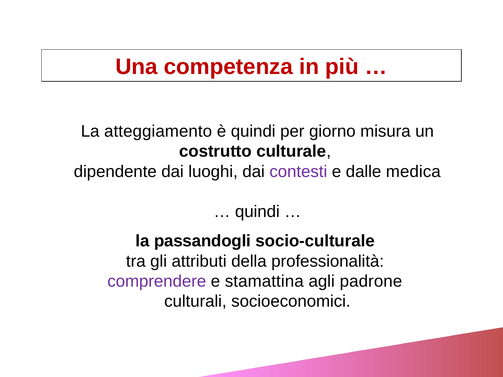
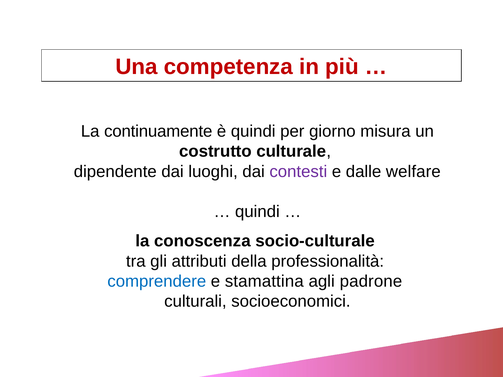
atteggiamento: atteggiamento -> continuamente
medica: medica -> welfare
passandogli: passandogli -> conoscenza
comprendere colour: purple -> blue
